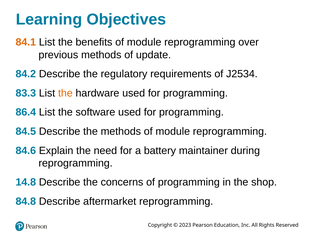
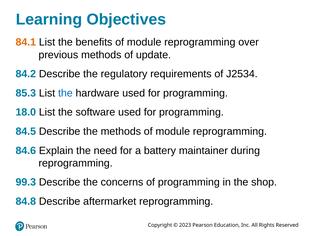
83.3: 83.3 -> 85.3
the at (65, 93) colour: orange -> blue
86.4: 86.4 -> 18.0
14.8: 14.8 -> 99.3
